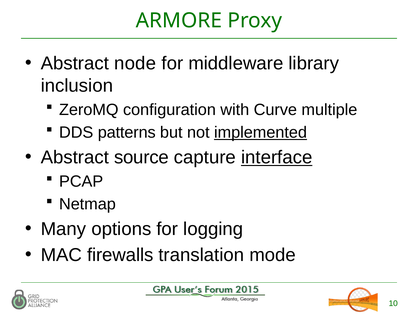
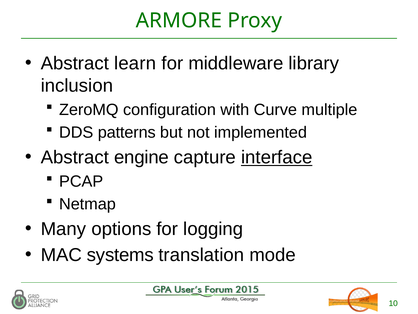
node: node -> learn
implemented underline: present -> none
source: source -> engine
firewalls: firewalls -> systems
